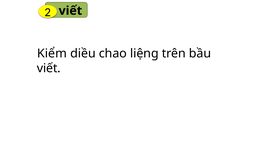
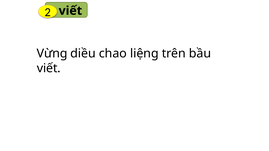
Kiểm: Kiểm -> Vừng
